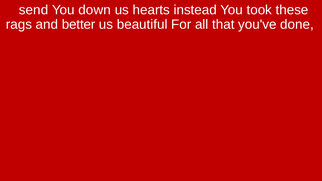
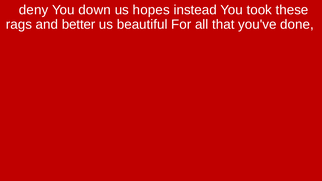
send: send -> deny
hearts: hearts -> hopes
